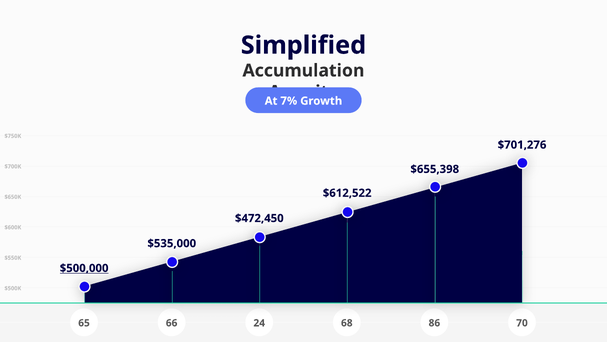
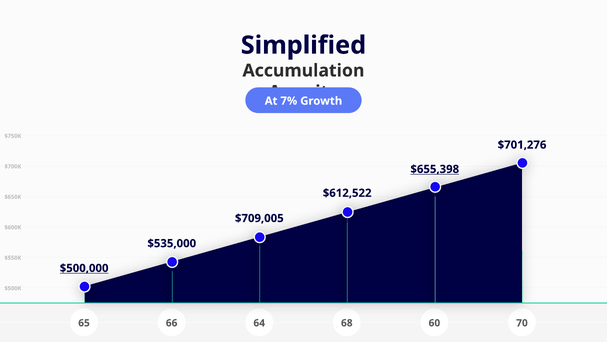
$655,398 underline: none -> present
$472,450: $472,450 -> $709,005
24: 24 -> 64
86: 86 -> 60
